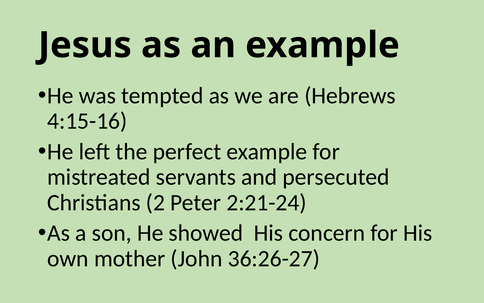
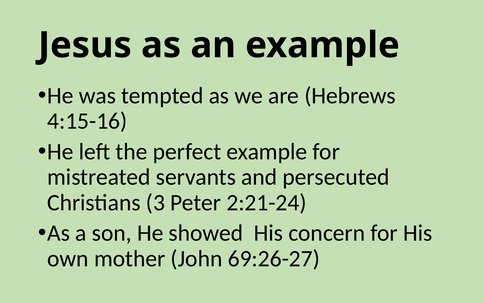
2: 2 -> 3
36:26-27: 36:26-27 -> 69:26-27
